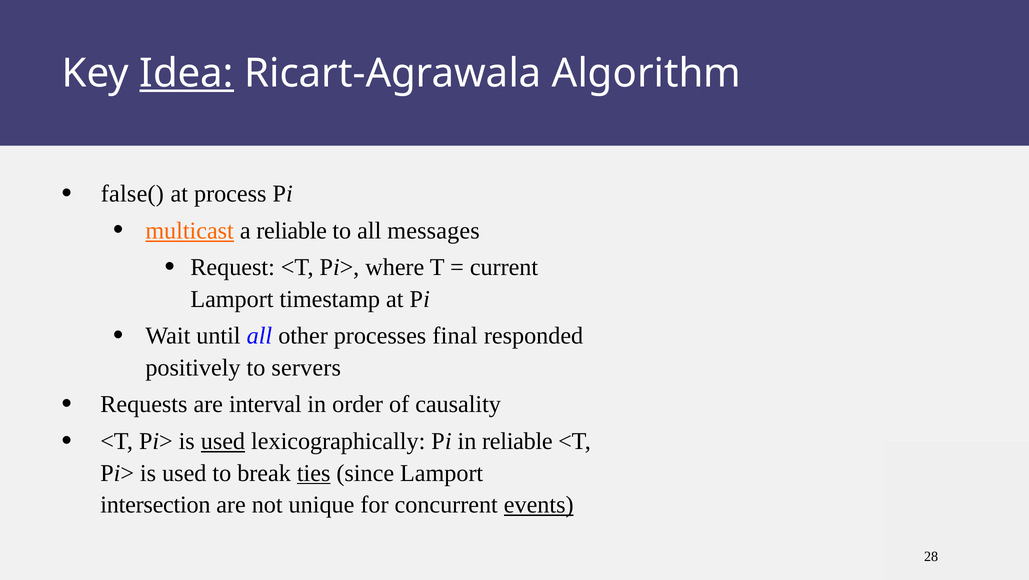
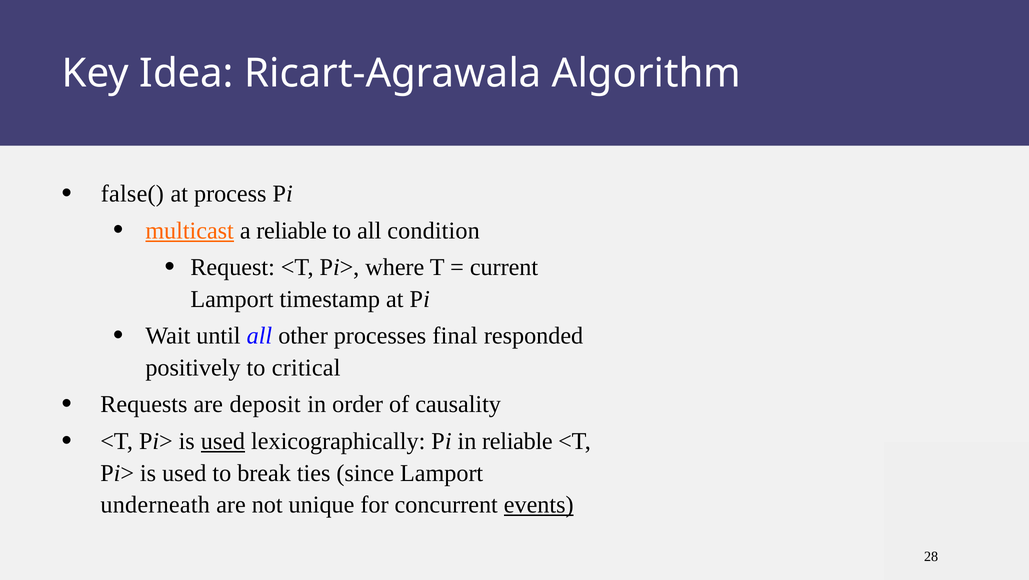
Idea underline: present -> none
messages: messages -> condition
servers: servers -> critical
interval: interval -> deposit
ties underline: present -> none
intersection: intersection -> underneath
